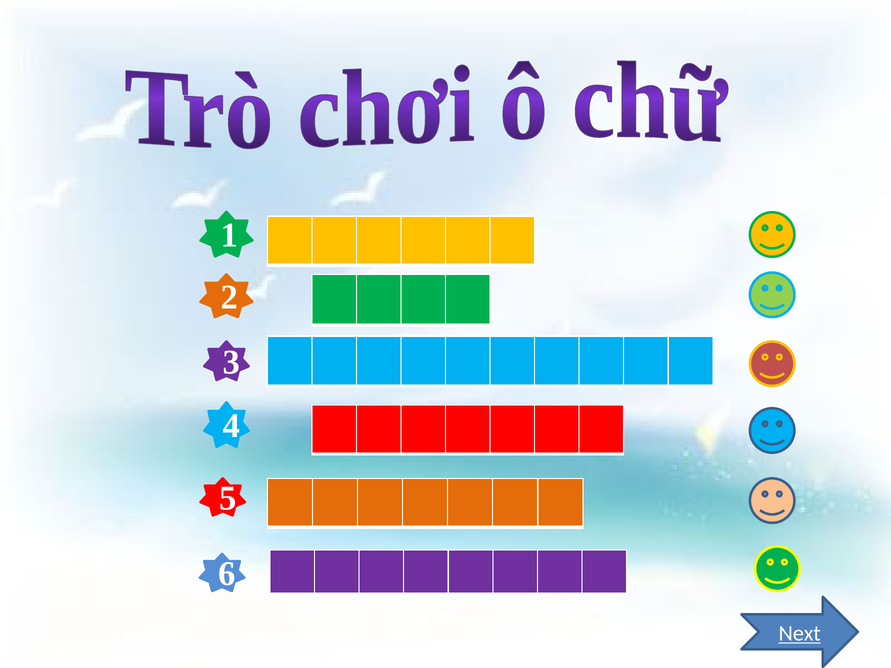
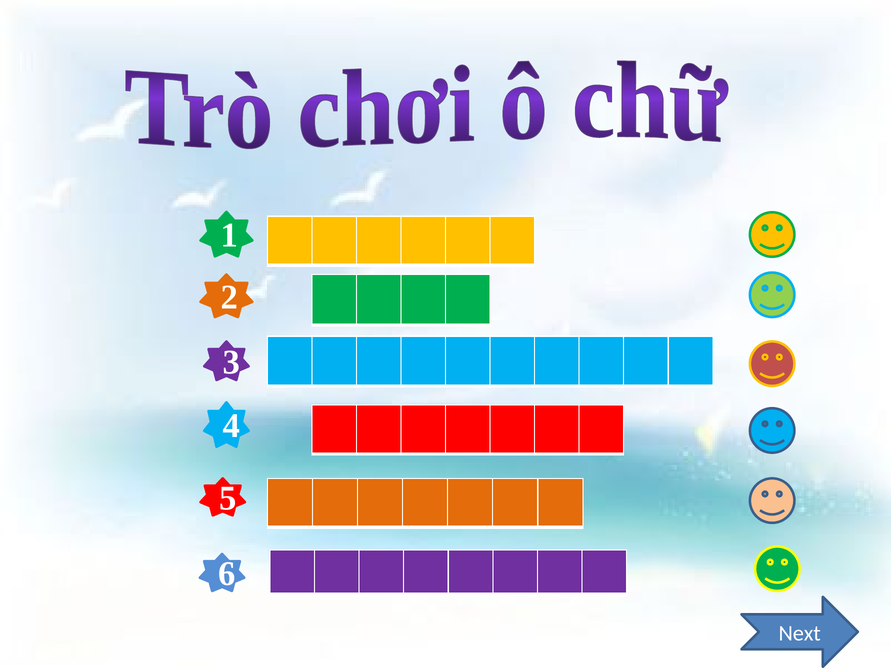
Next underline: present -> none
